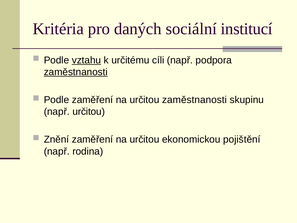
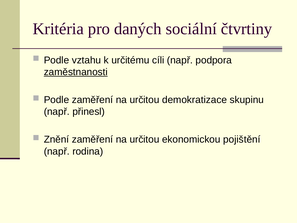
institucí: institucí -> čtvrtiny
vztahu underline: present -> none
určitou zaměstnanosti: zaměstnanosti -> demokratizace
např určitou: určitou -> přinesl
